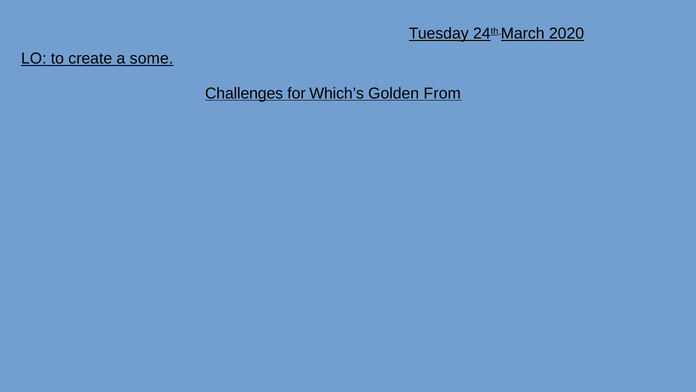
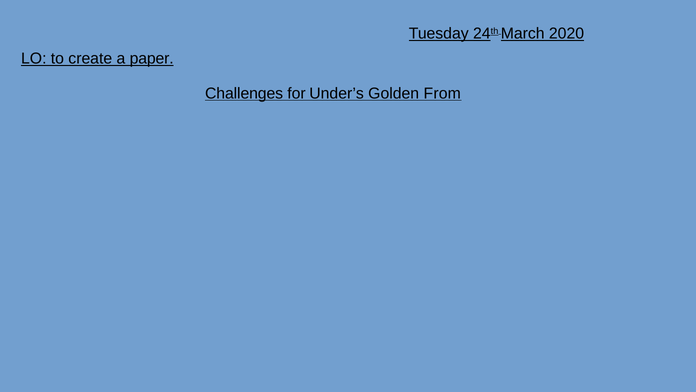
some: some -> paper
Which’s: Which’s -> Under’s
